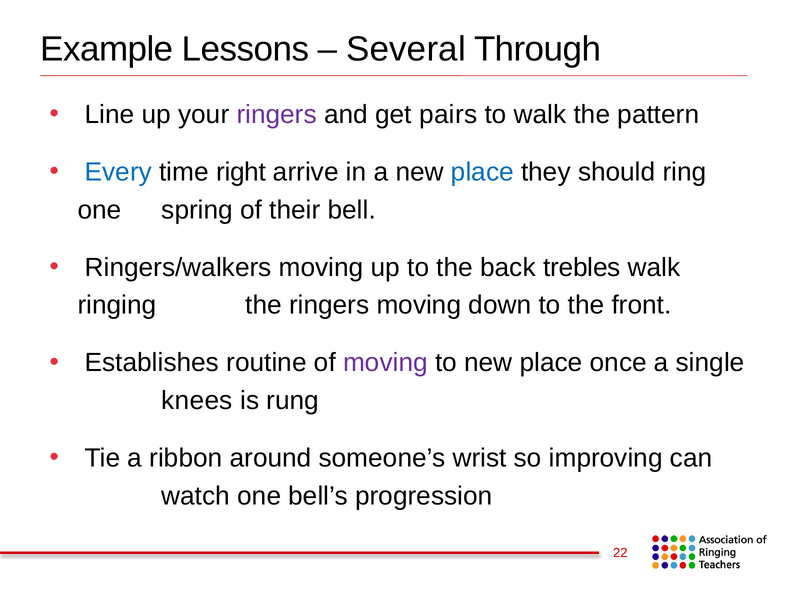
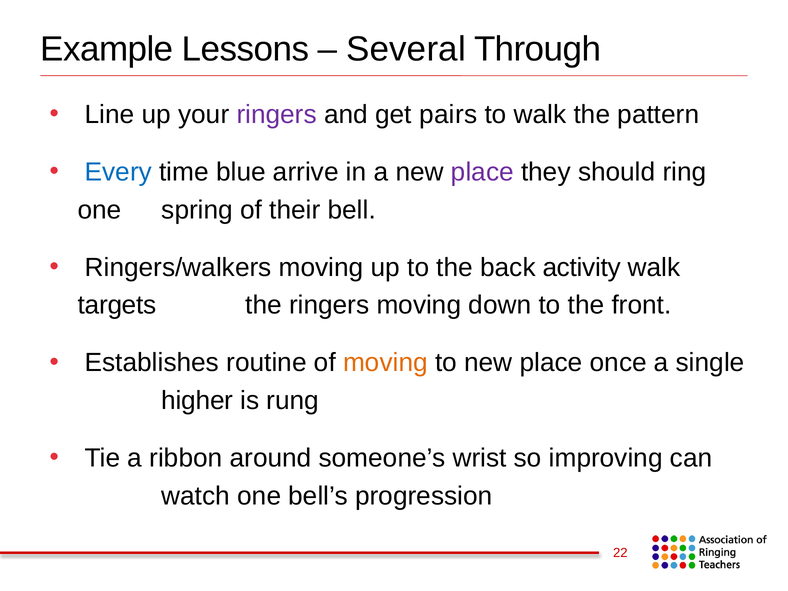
right: right -> blue
place at (482, 172) colour: blue -> purple
trebles: trebles -> activity
ringing: ringing -> targets
moving at (385, 363) colour: purple -> orange
knees: knees -> higher
